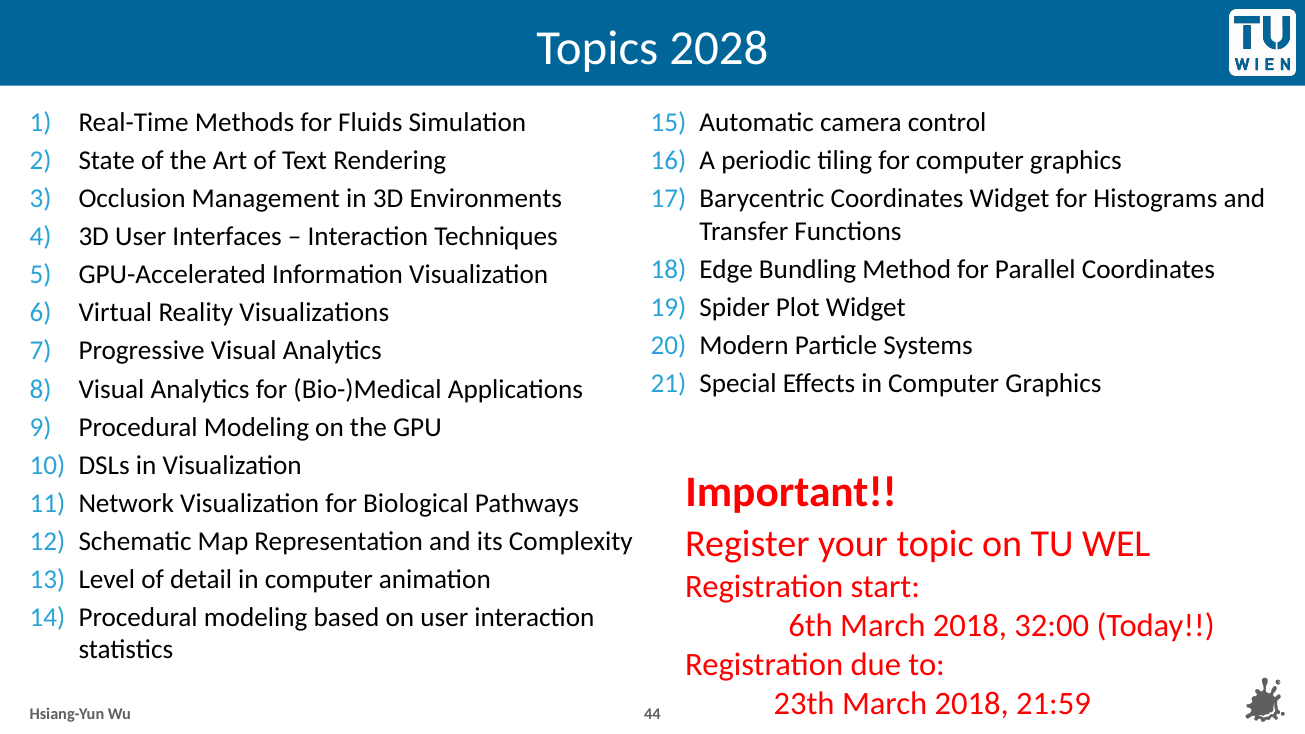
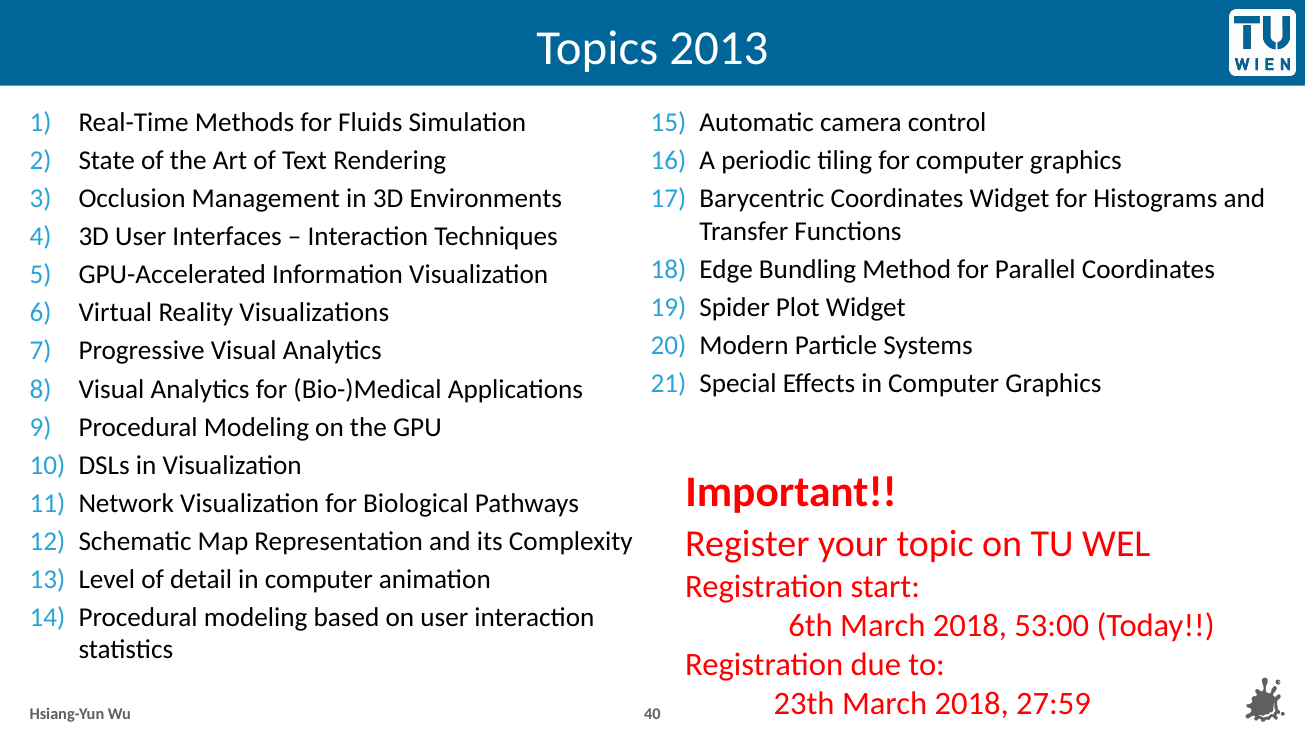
2028: 2028 -> 2013
32:00: 32:00 -> 53:00
21:59: 21:59 -> 27:59
44: 44 -> 40
